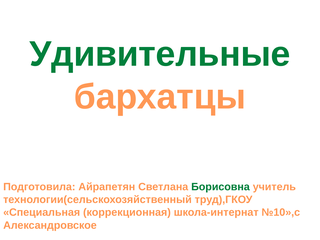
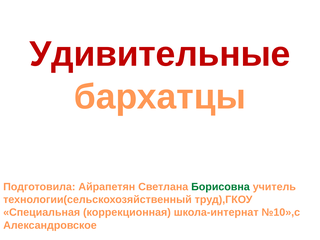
Удивительные colour: green -> red
